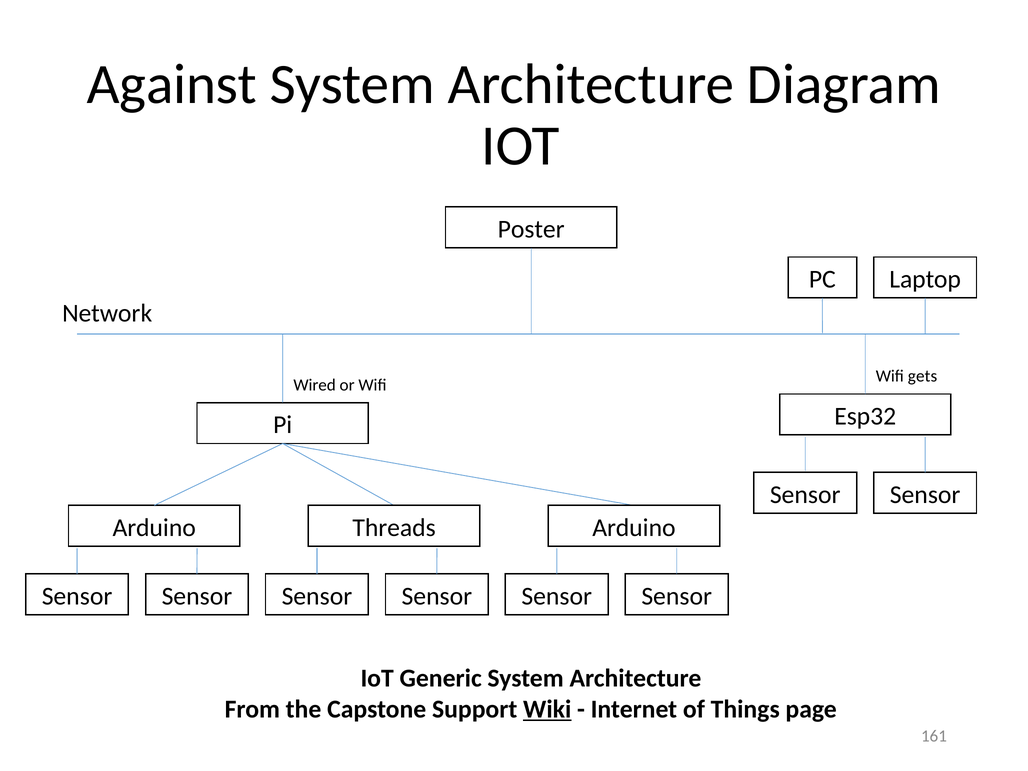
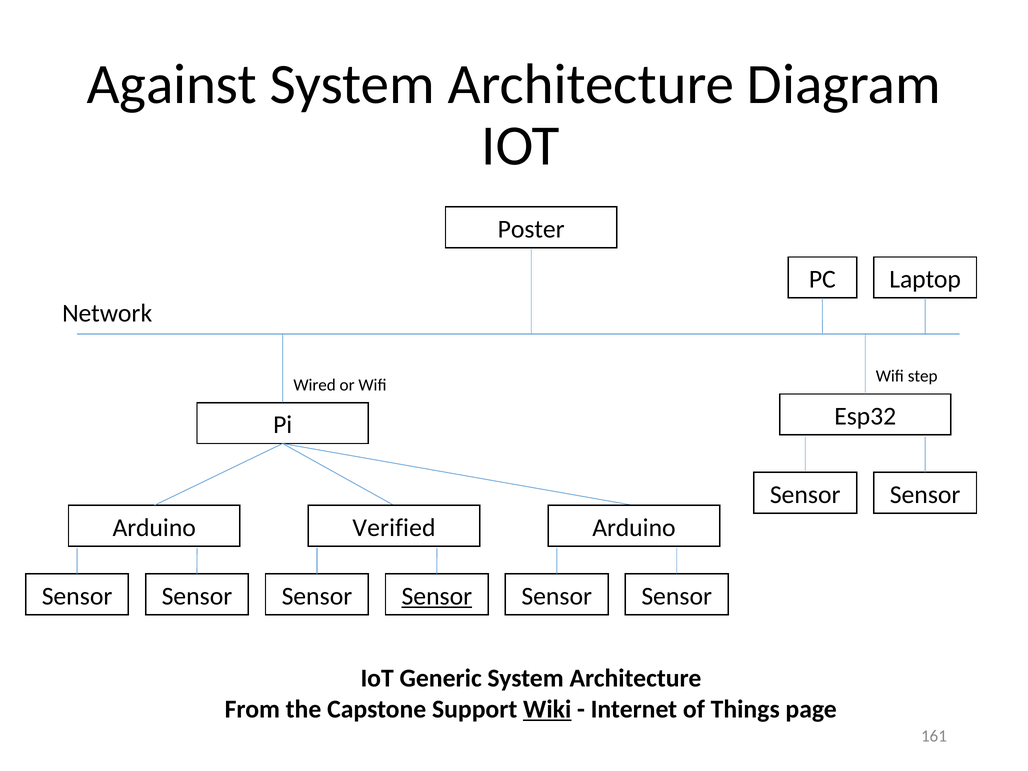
gets: gets -> step
Threads: Threads -> Verified
Sensor at (437, 596) underline: none -> present
